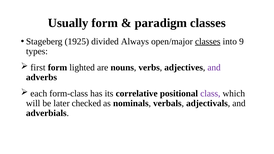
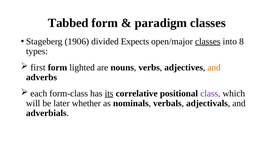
Usually: Usually -> Tabbed
1925: 1925 -> 1906
Always: Always -> Expects
9: 9 -> 8
and at (214, 67) colour: purple -> orange
its underline: none -> present
checked: checked -> whether
